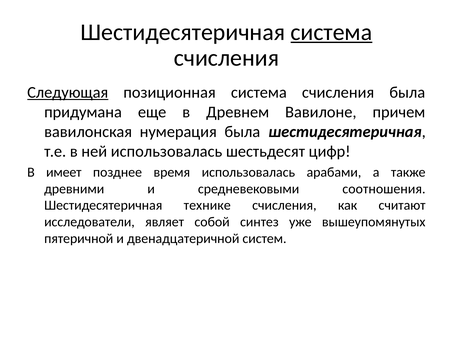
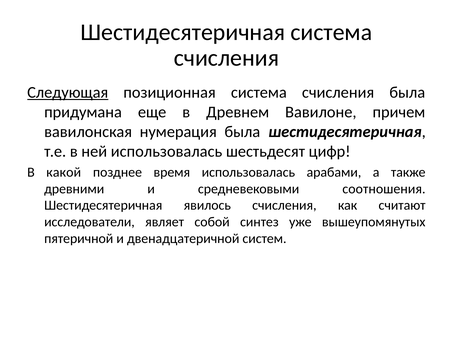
система at (331, 32) underline: present -> none
имеет: имеет -> какой
технике: технике -> явилось
